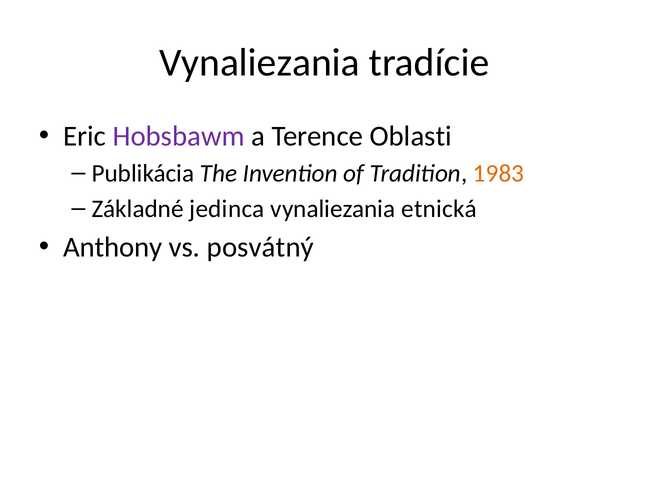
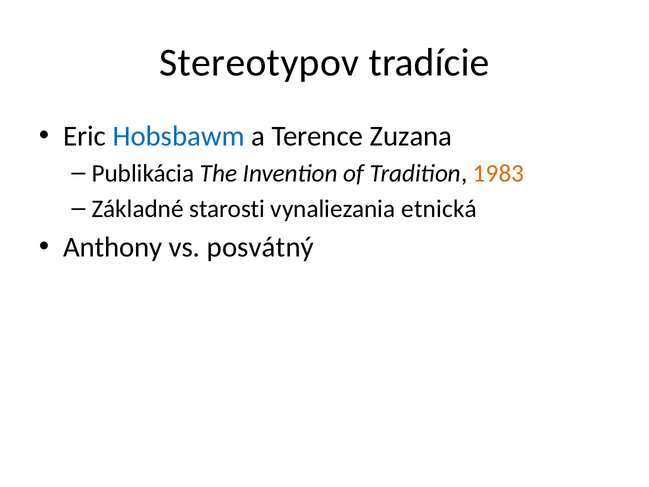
Vynaliezania at (259, 63): Vynaliezania -> Stereotypov
Hobsbawm colour: purple -> blue
Oblasti: Oblasti -> Zuzana
jedinca: jedinca -> starosti
